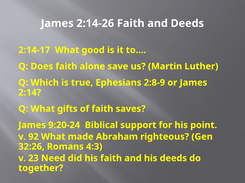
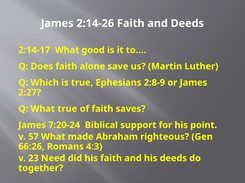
2:14: 2:14 -> 2:27
What gifts: gifts -> true
9:20-24: 9:20-24 -> 7:20-24
92: 92 -> 57
32:26: 32:26 -> 66:26
